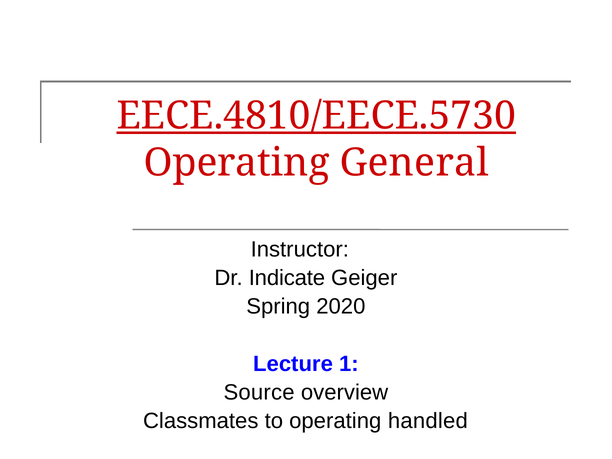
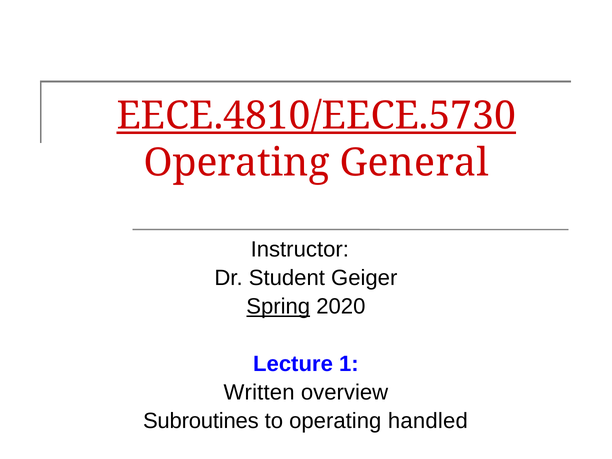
Indicate: Indicate -> Student
Spring underline: none -> present
Source: Source -> Written
Classmates: Classmates -> Subroutines
